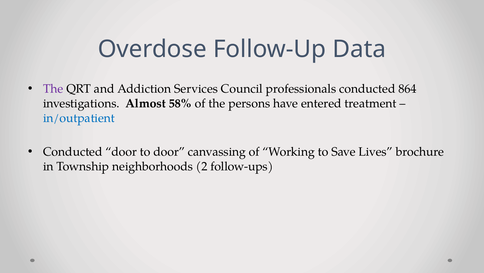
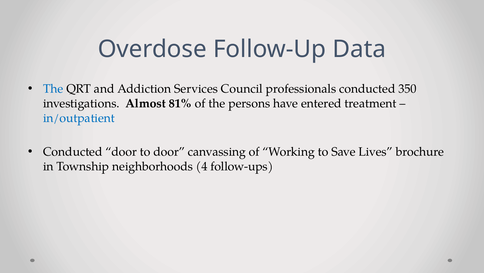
The at (53, 89) colour: purple -> blue
864: 864 -> 350
58%: 58% -> 81%
2: 2 -> 4
